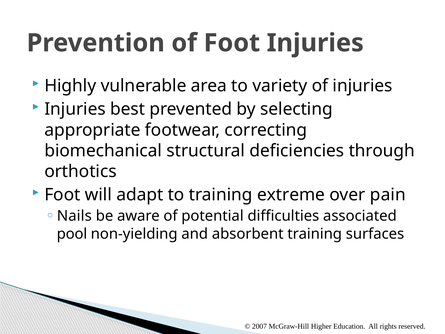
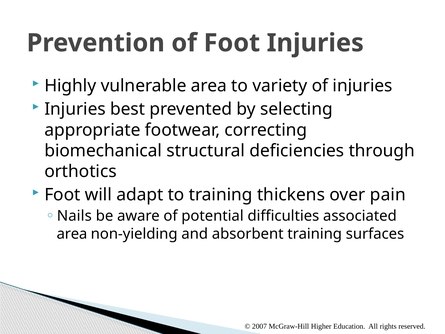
extreme: extreme -> thickens
pool at (72, 234): pool -> area
